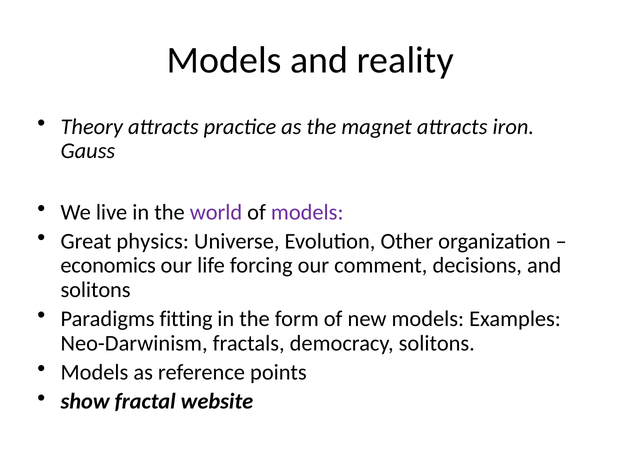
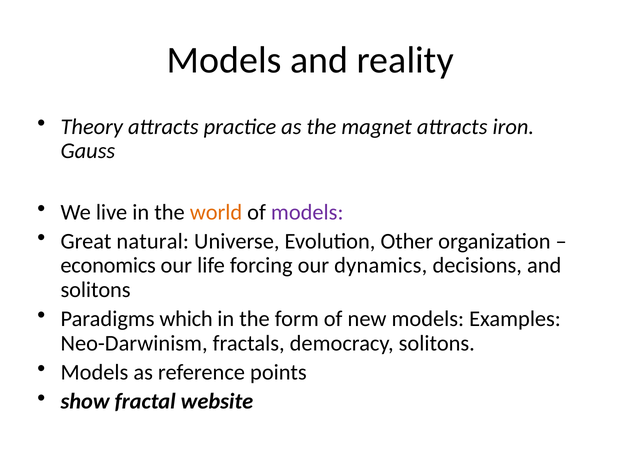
world colour: purple -> orange
physics: physics -> natural
comment: comment -> dynamics
fitting: fitting -> which
